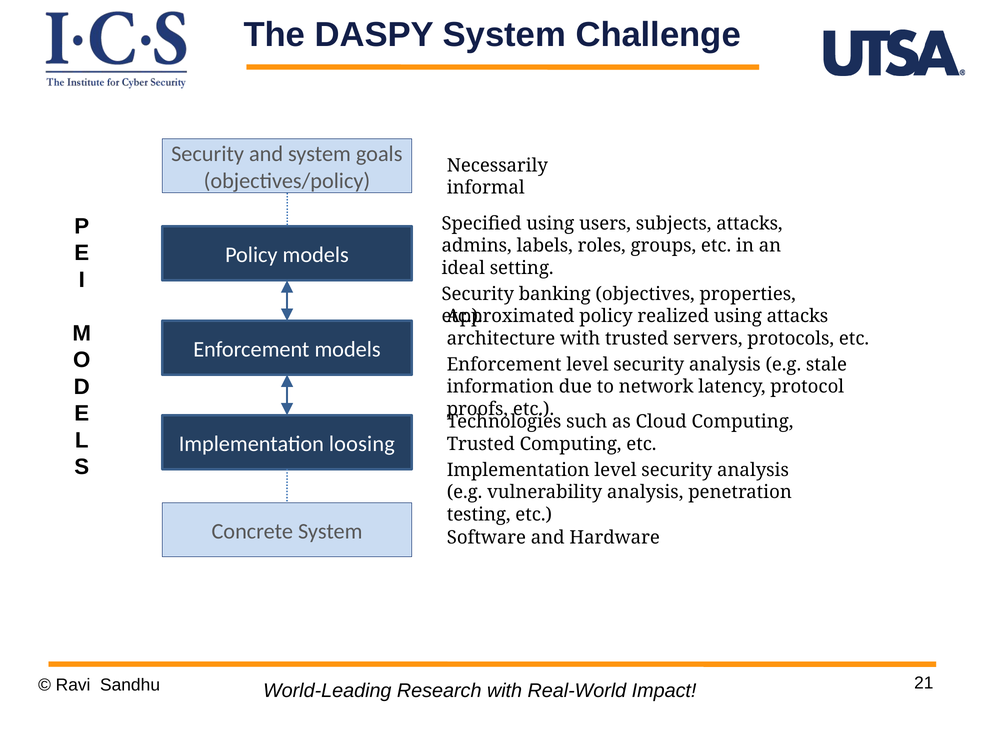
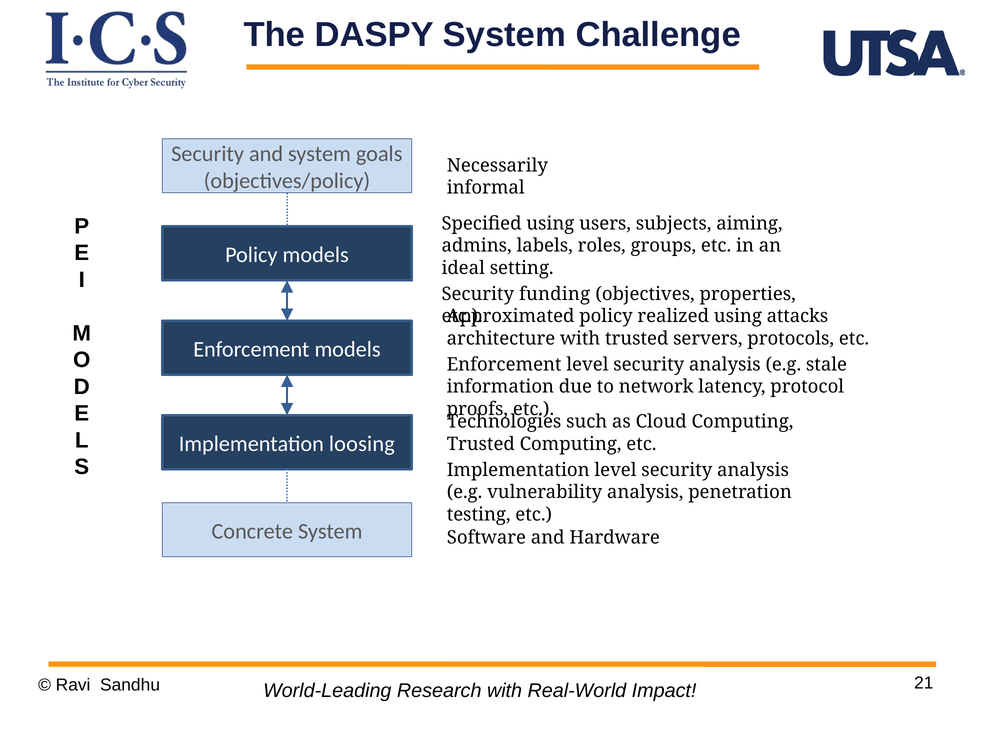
subjects attacks: attacks -> aiming
banking: banking -> funding
